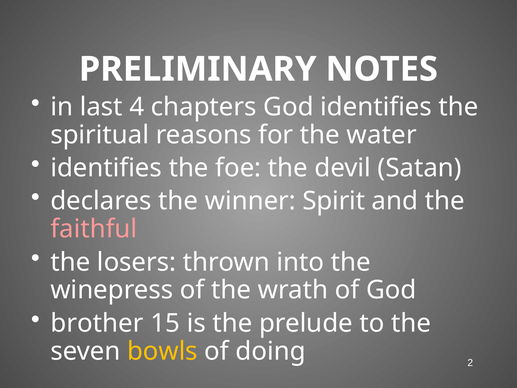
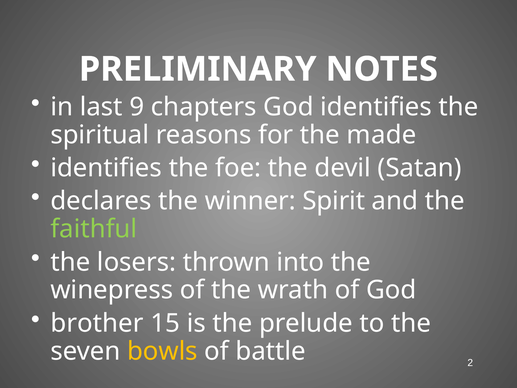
4: 4 -> 9
water: water -> made
faithful colour: pink -> light green
doing: doing -> battle
